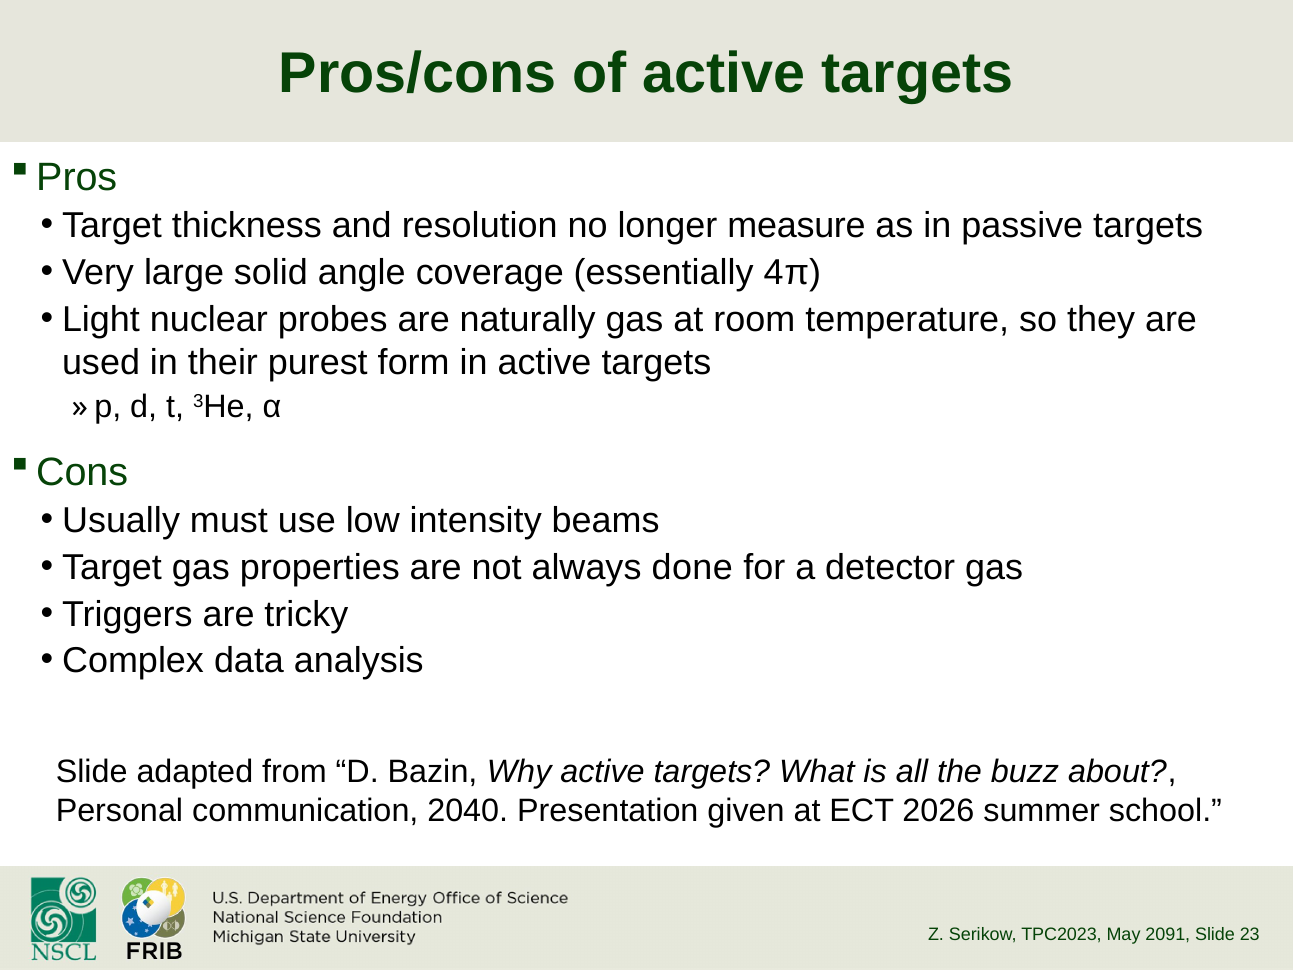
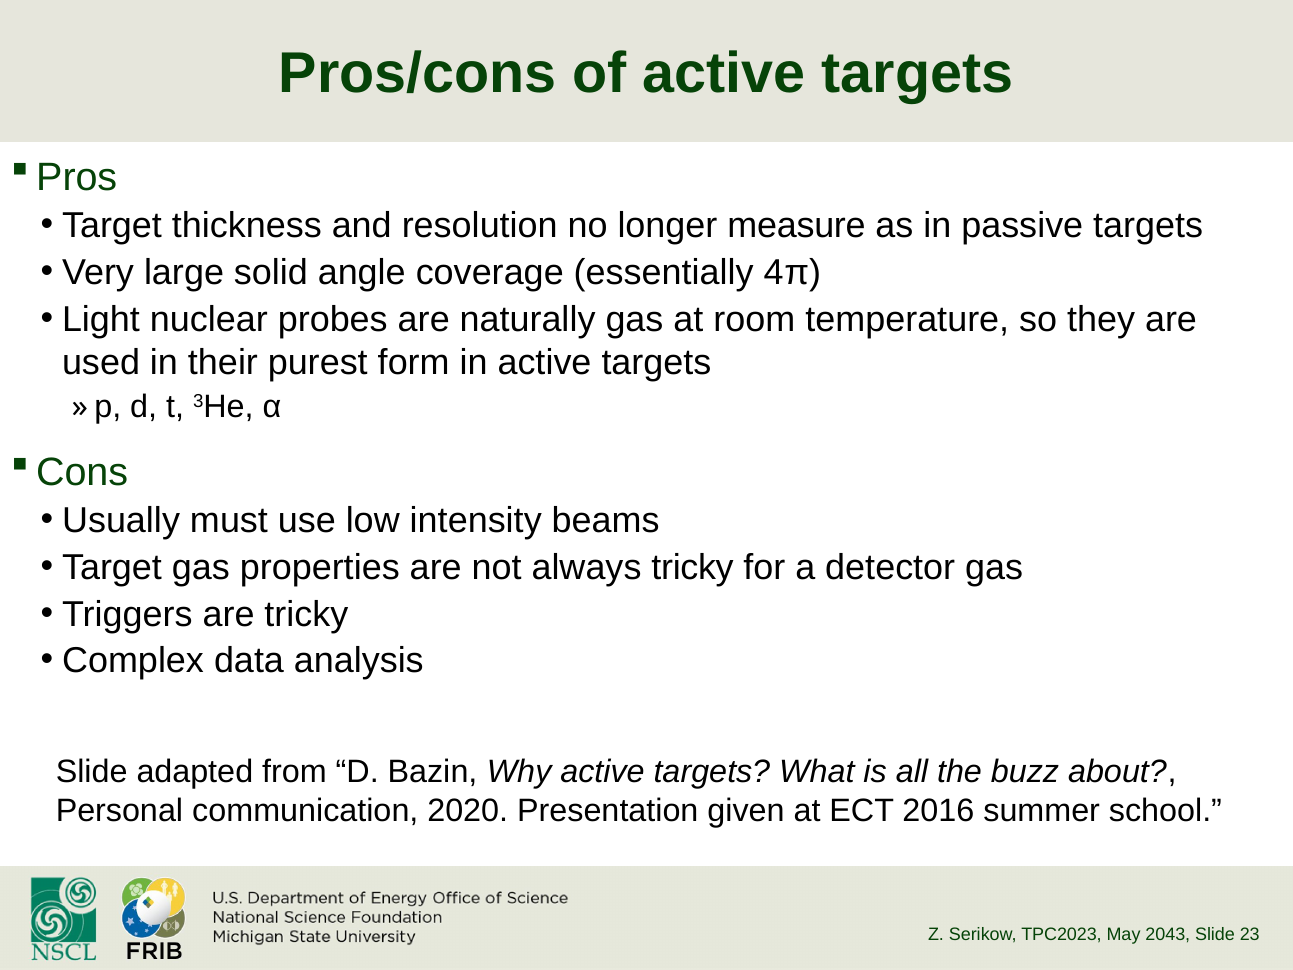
always done: done -> tricky
2040: 2040 -> 2020
2026: 2026 -> 2016
2091: 2091 -> 2043
